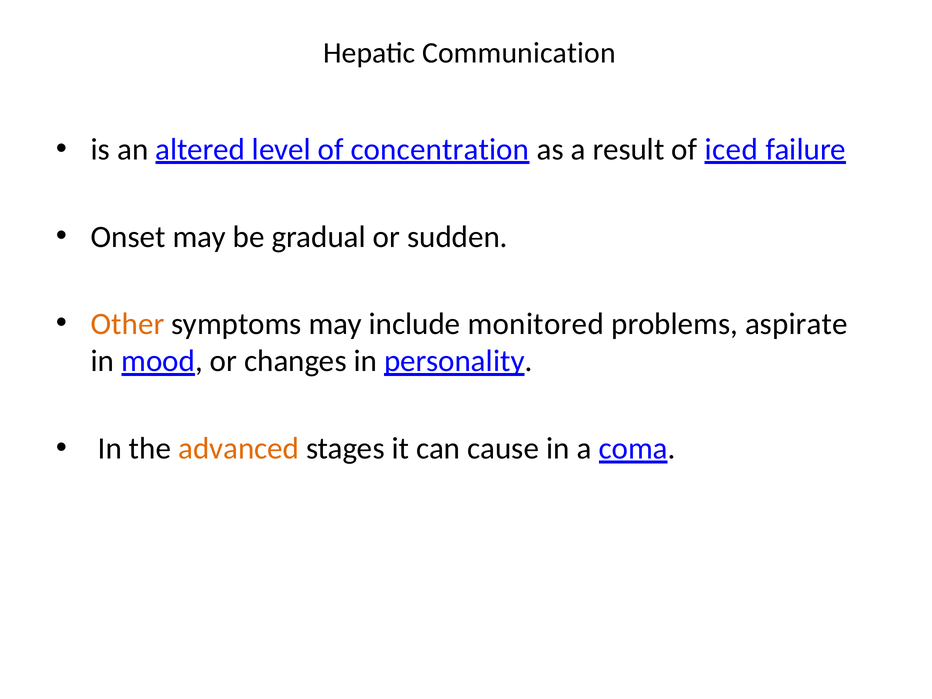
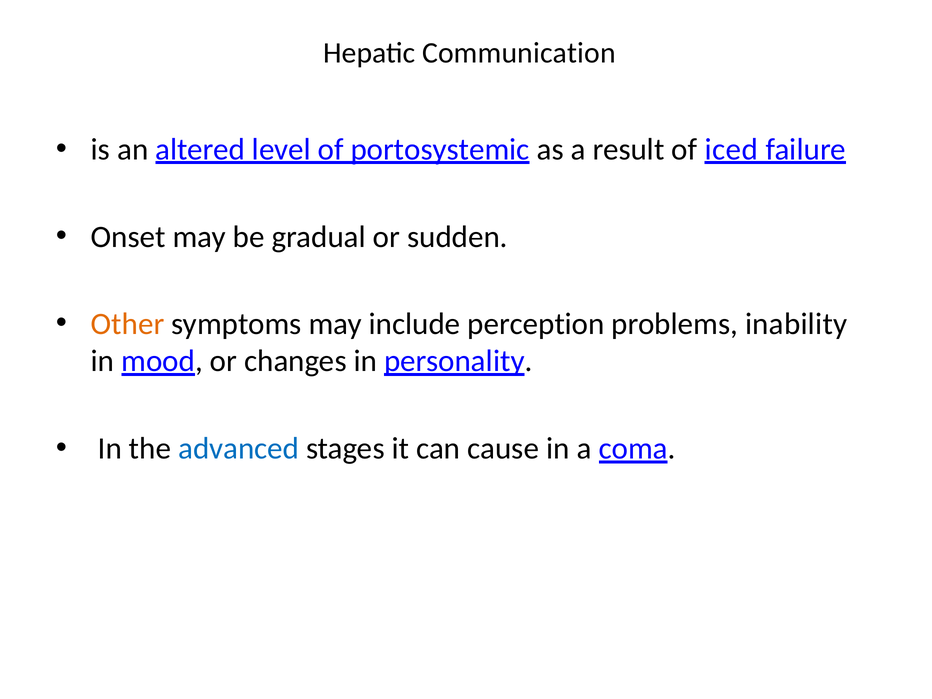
concentration: concentration -> portosystemic
monitored: monitored -> perception
aspirate: aspirate -> inability
advanced colour: orange -> blue
